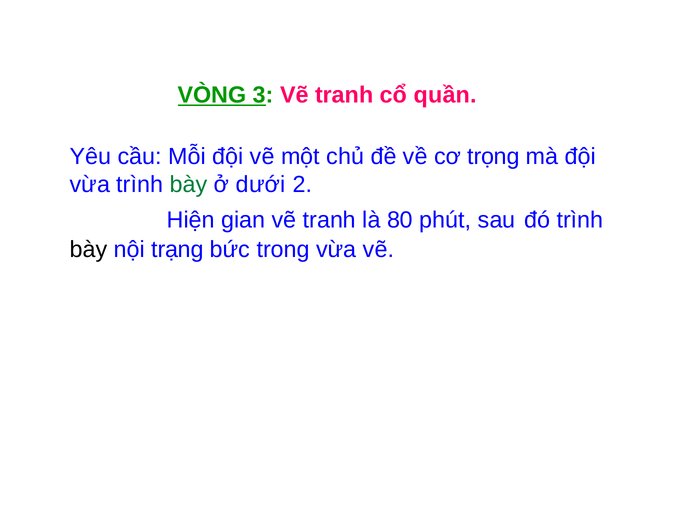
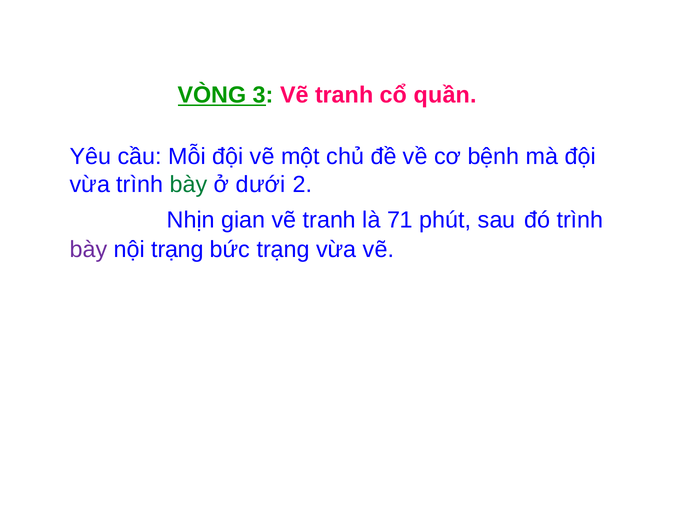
trọng: trọng -> bệnh
Hiện: Hiện -> Nhịn
80: 80 -> 71
bày at (89, 250) colour: black -> purple
bức trong: trong -> trạng
